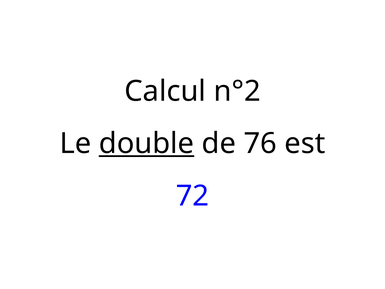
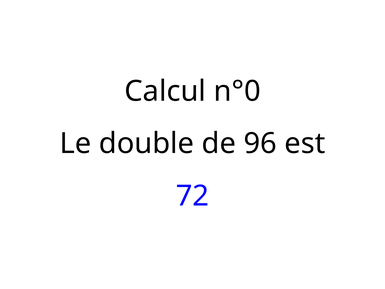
n°2: n°2 -> n°0
double underline: present -> none
76: 76 -> 96
